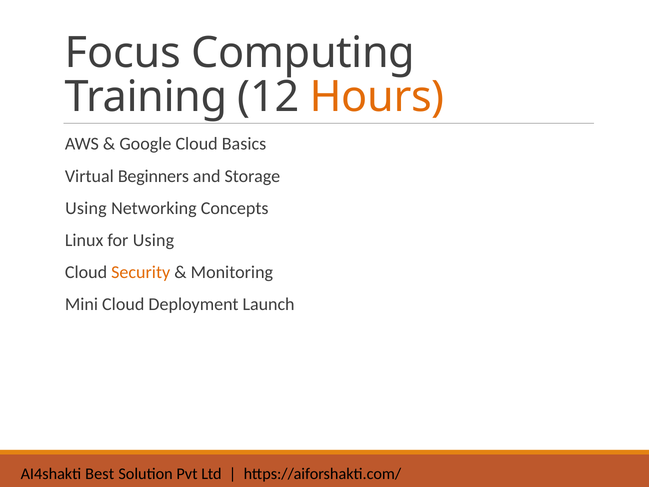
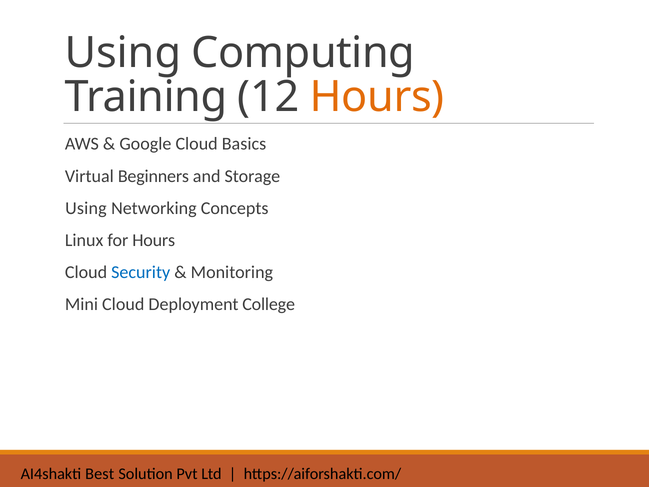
Focus at (123, 53): Focus -> Using
for Using: Using -> Hours
Security colour: orange -> blue
Launch: Launch -> College
